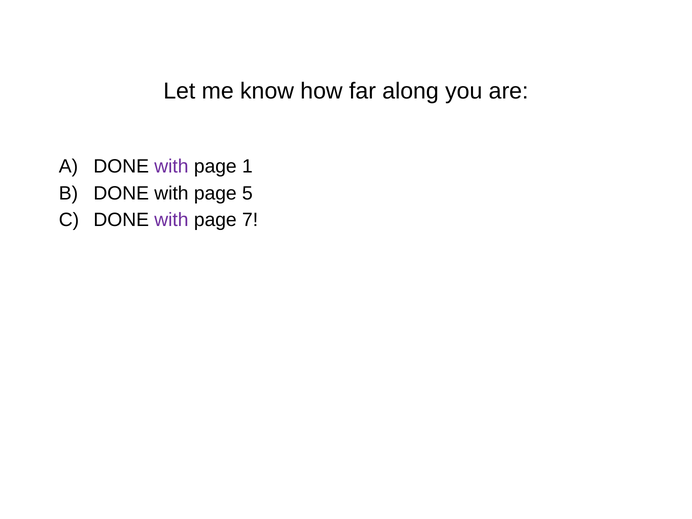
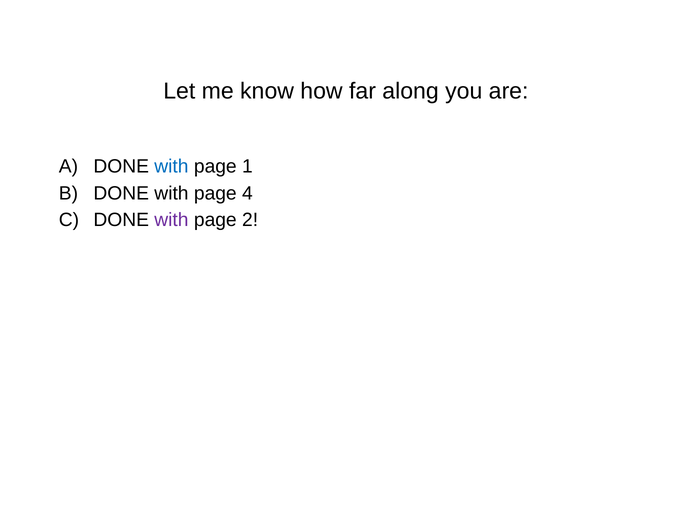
with at (171, 166) colour: purple -> blue
5: 5 -> 4
7: 7 -> 2
